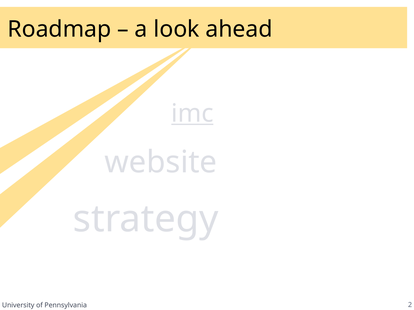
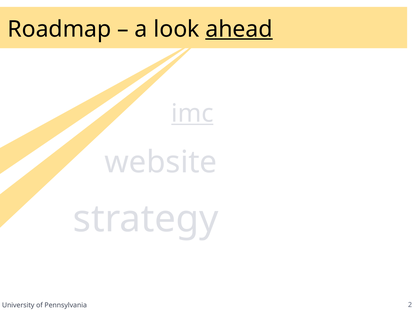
ahead underline: none -> present
